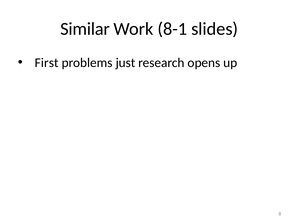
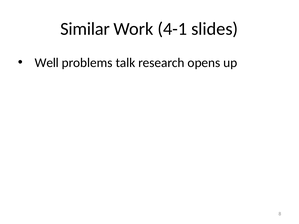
8-1: 8-1 -> 4-1
First: First -> Well
just: just -> talk
